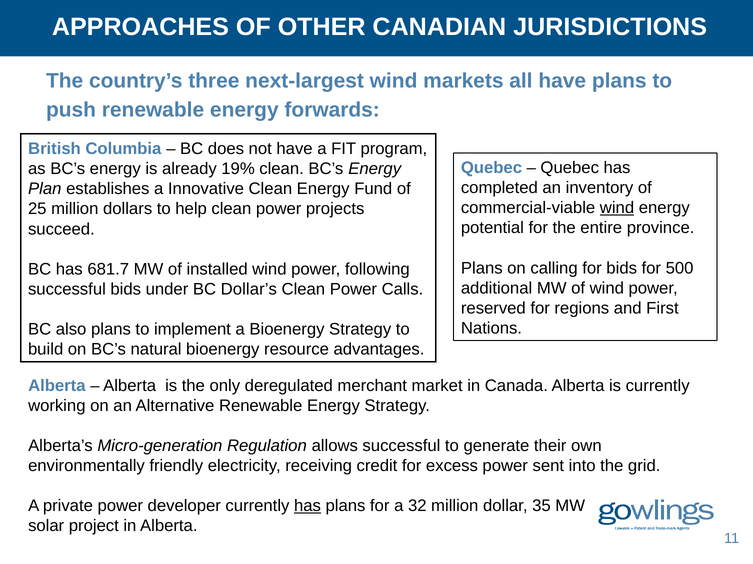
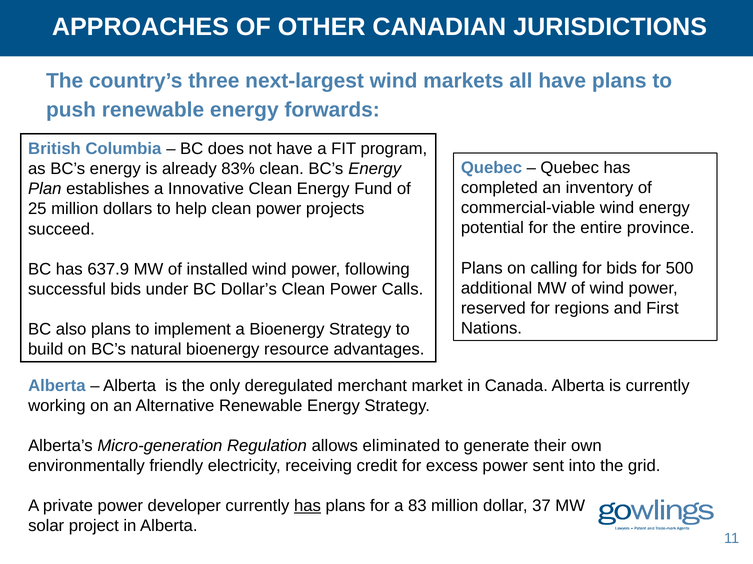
19%: 19% -> 83%
wind at (617, 208) underline: present -> none
681.7: 681.7 -> 637.9
allows successful: successful -> eliminated
32: 32 -> 83
35: 35 -> 37
